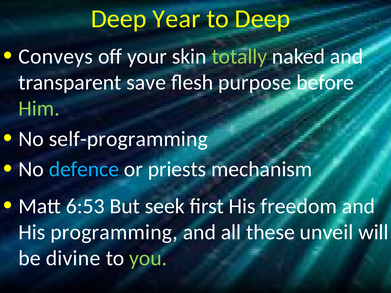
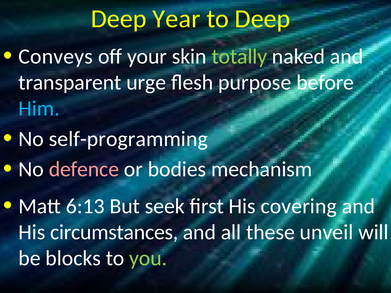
save: save -> urge
Him colour: light green -> light blue
defence colour: light blue -> pink
priests: priests -> bodies
6:53: 6:53 -> 6:13
freedom: freedom -> covering
programming: programming -> circumstances
divine: divine -> blocks
